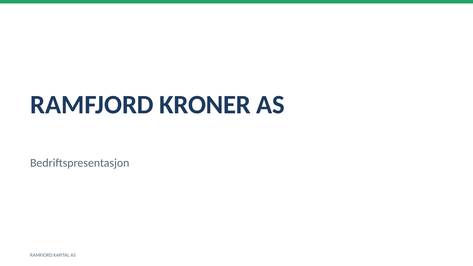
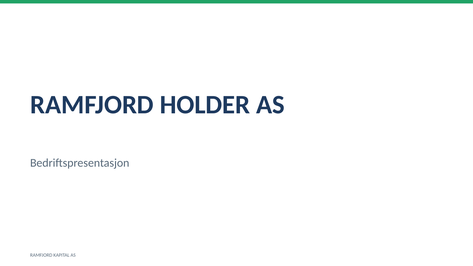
KRONER: KRONER -> HOLDER
